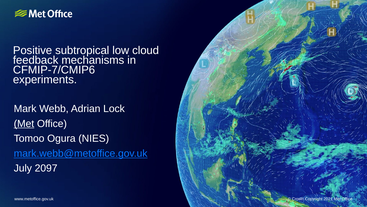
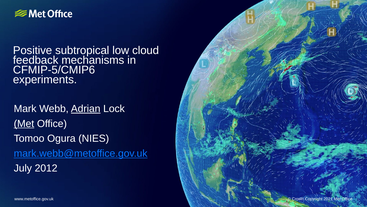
CFMIP-7/CMIP6: CFMIP-7/CMIP6 -> CFMIP-5/CMIP6
Adrian underline: none -> present
2097: 2097 -> 2012
